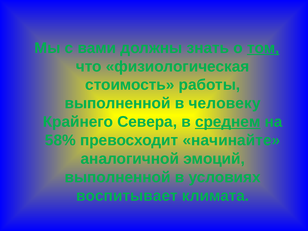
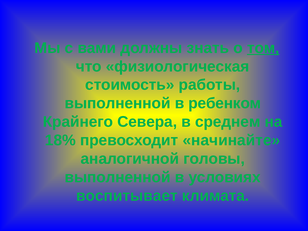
человеку: человеку -> ребенком
среднем underline: present -> none
58%: 58% -> 18%
эмоций: эмоций -> головы
